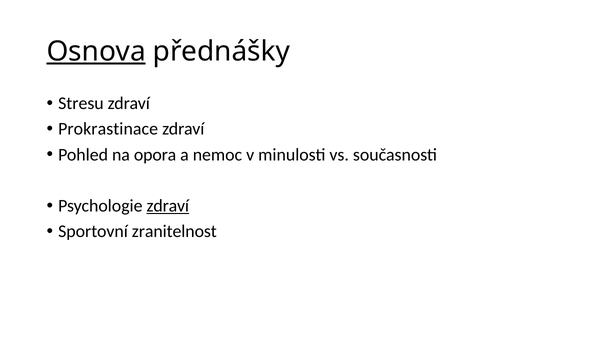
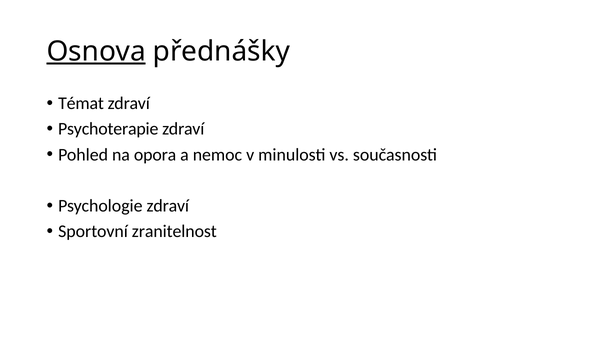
Stresu: Stresu -> Témat
Prokrastinace: Prokrastinace -> Psychoterapie
zdraví at (168, 206) underline: present -> none
